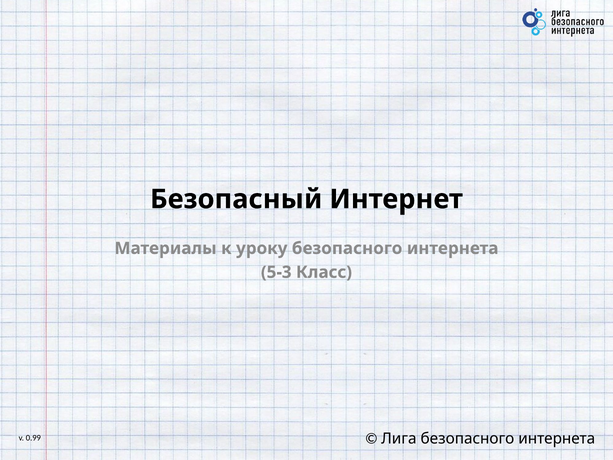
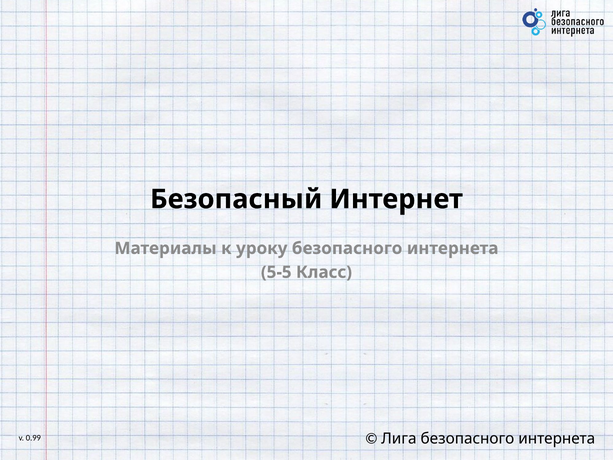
5-3: 5-3 -> 5-5
